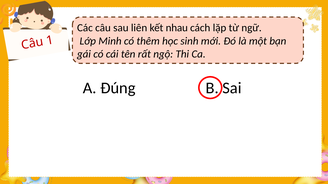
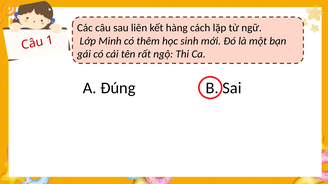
nhau: nhau -> hàng
